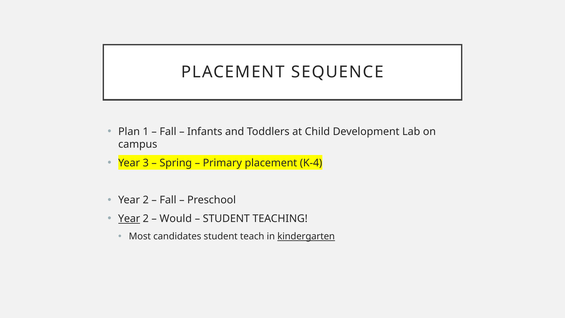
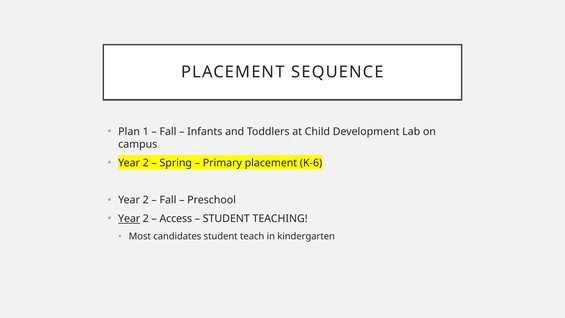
3 at (146, 163): 3 -> 2
K-4: K-4 -> K-6
Would: Would -> Access
kindergarten underline: present -> none
